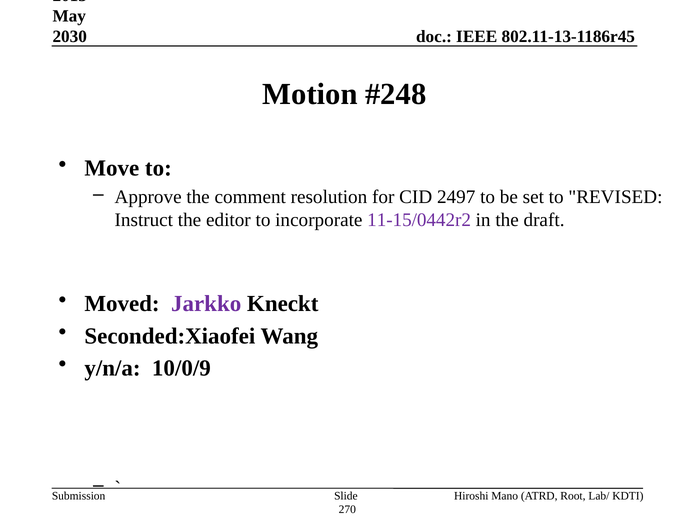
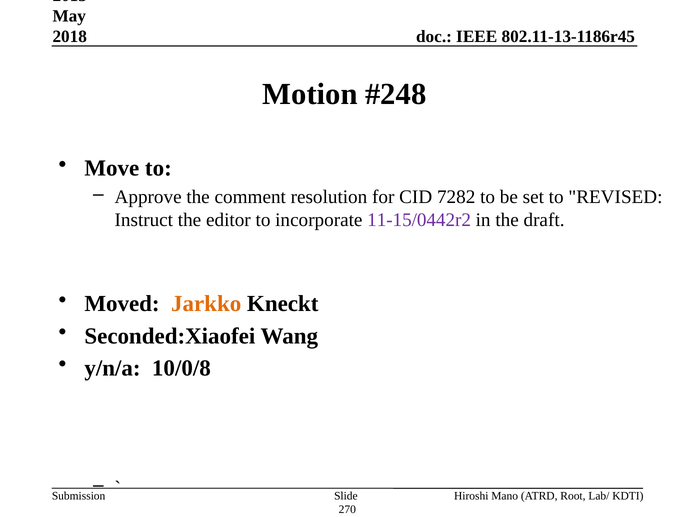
2030: 2030 -> 2018
2497: 2497 -> 7282
Jarkko colour: purple -> orange
10/0/9: 10/0/9 -> 10/0/8
